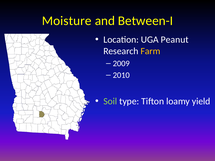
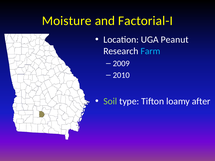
Between-I: Between-I -> Factorial-I
Farm colour: yellow -> light blue
yield: yield -> after
